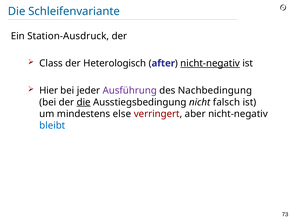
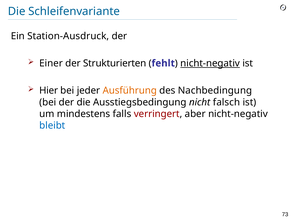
Class: Class -> Einer
Heterologisch: Heterologisch -> Strukturierten
after: after -> fehlt
Ausführung colour: purple -> orange
die at (84, 102) underline: present -> none
else: else -> falls
